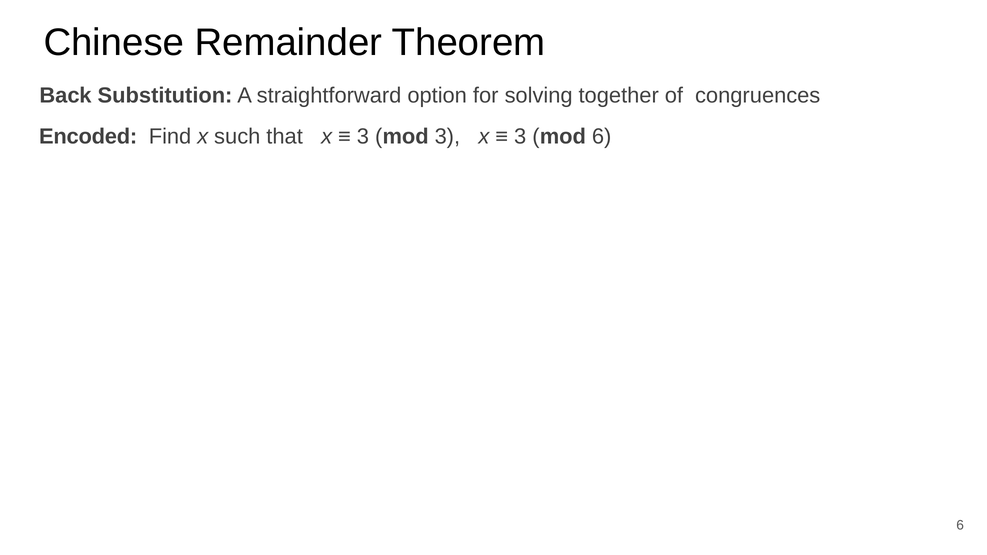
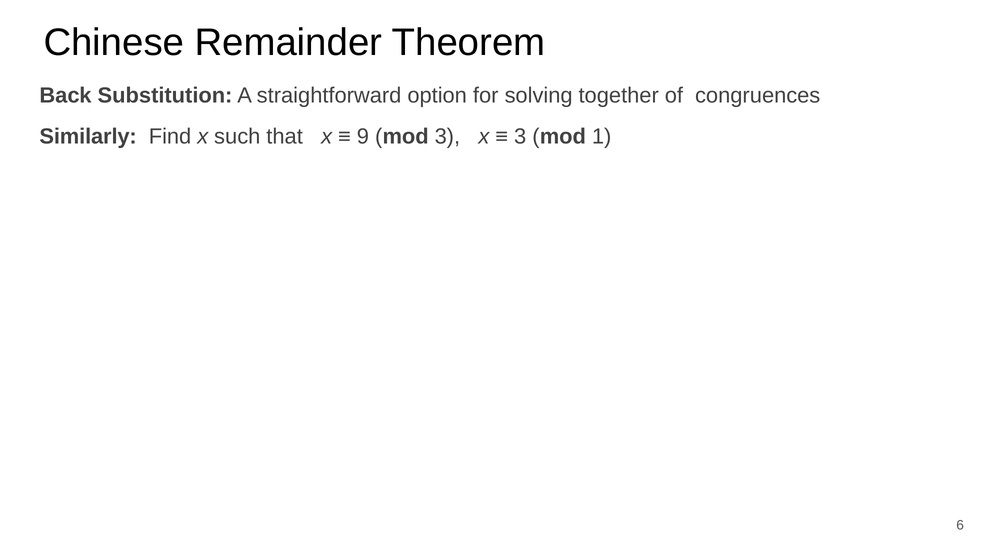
Encoded: Encoded -> Similarly
3 at (363, 137): 3 -> 9
mod 6: 6 -> 1
